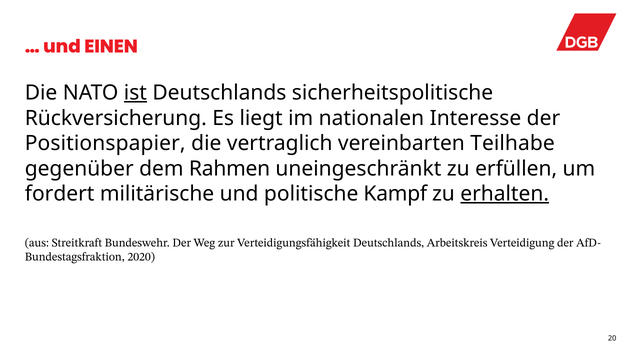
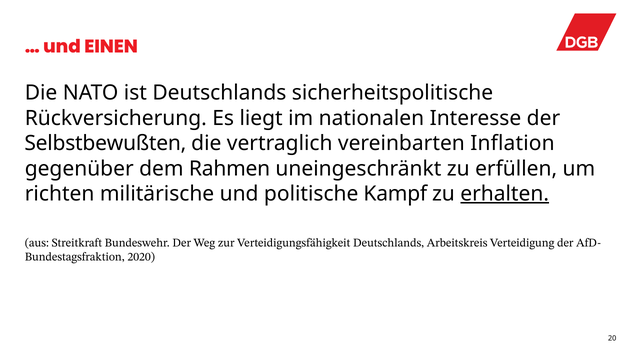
ist underline: present -> none
Positionspapier: Positionspapier -> Selbstbewußten
Teilhabe: Teilhabe -> Inflation
fordert: fordert -> richten
